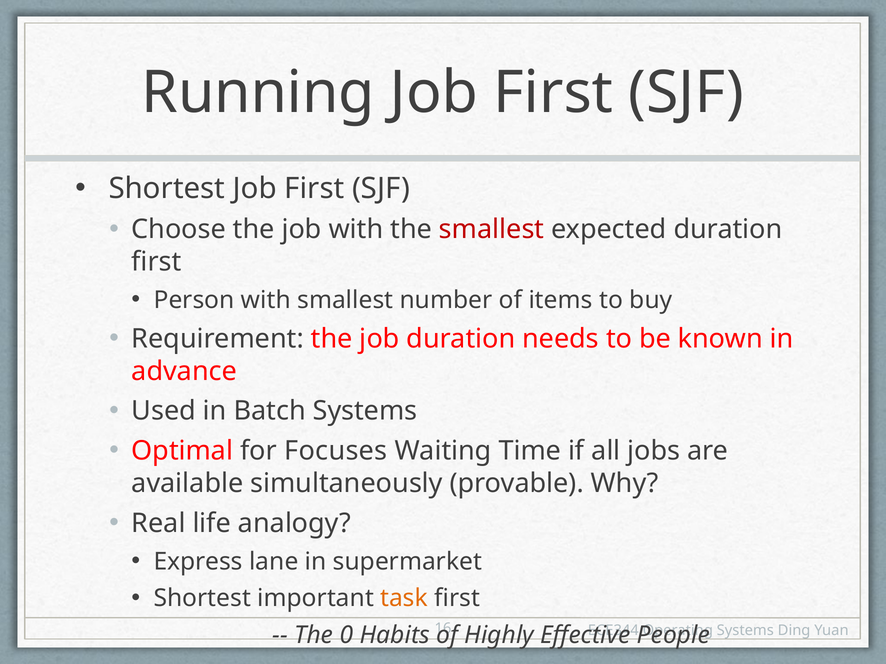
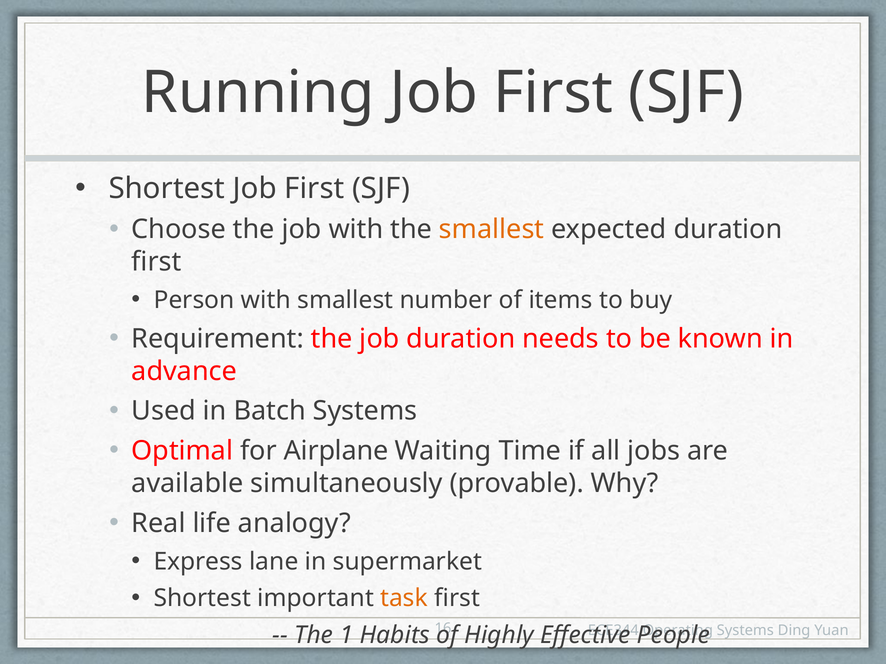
smallest at (492, 230) colour: red -> orange
Focuses: Focuses -> Airplane
0: 0 -> 1
